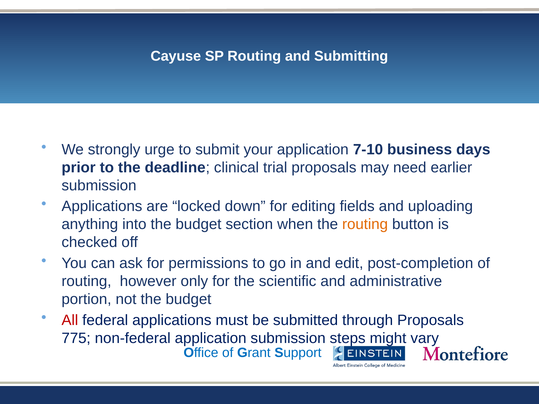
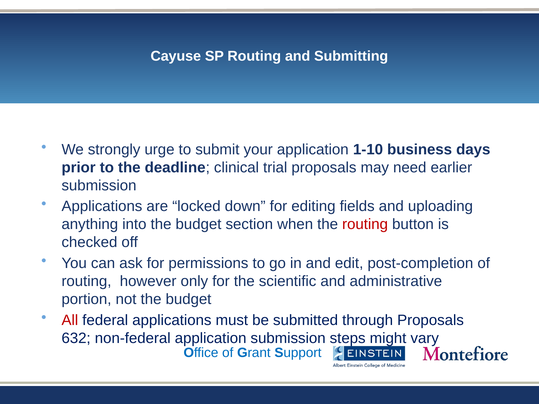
7-10: 7-10 -> 1-10
routing at (365, 224) colour: orange -> red
775: 775 -> 632
